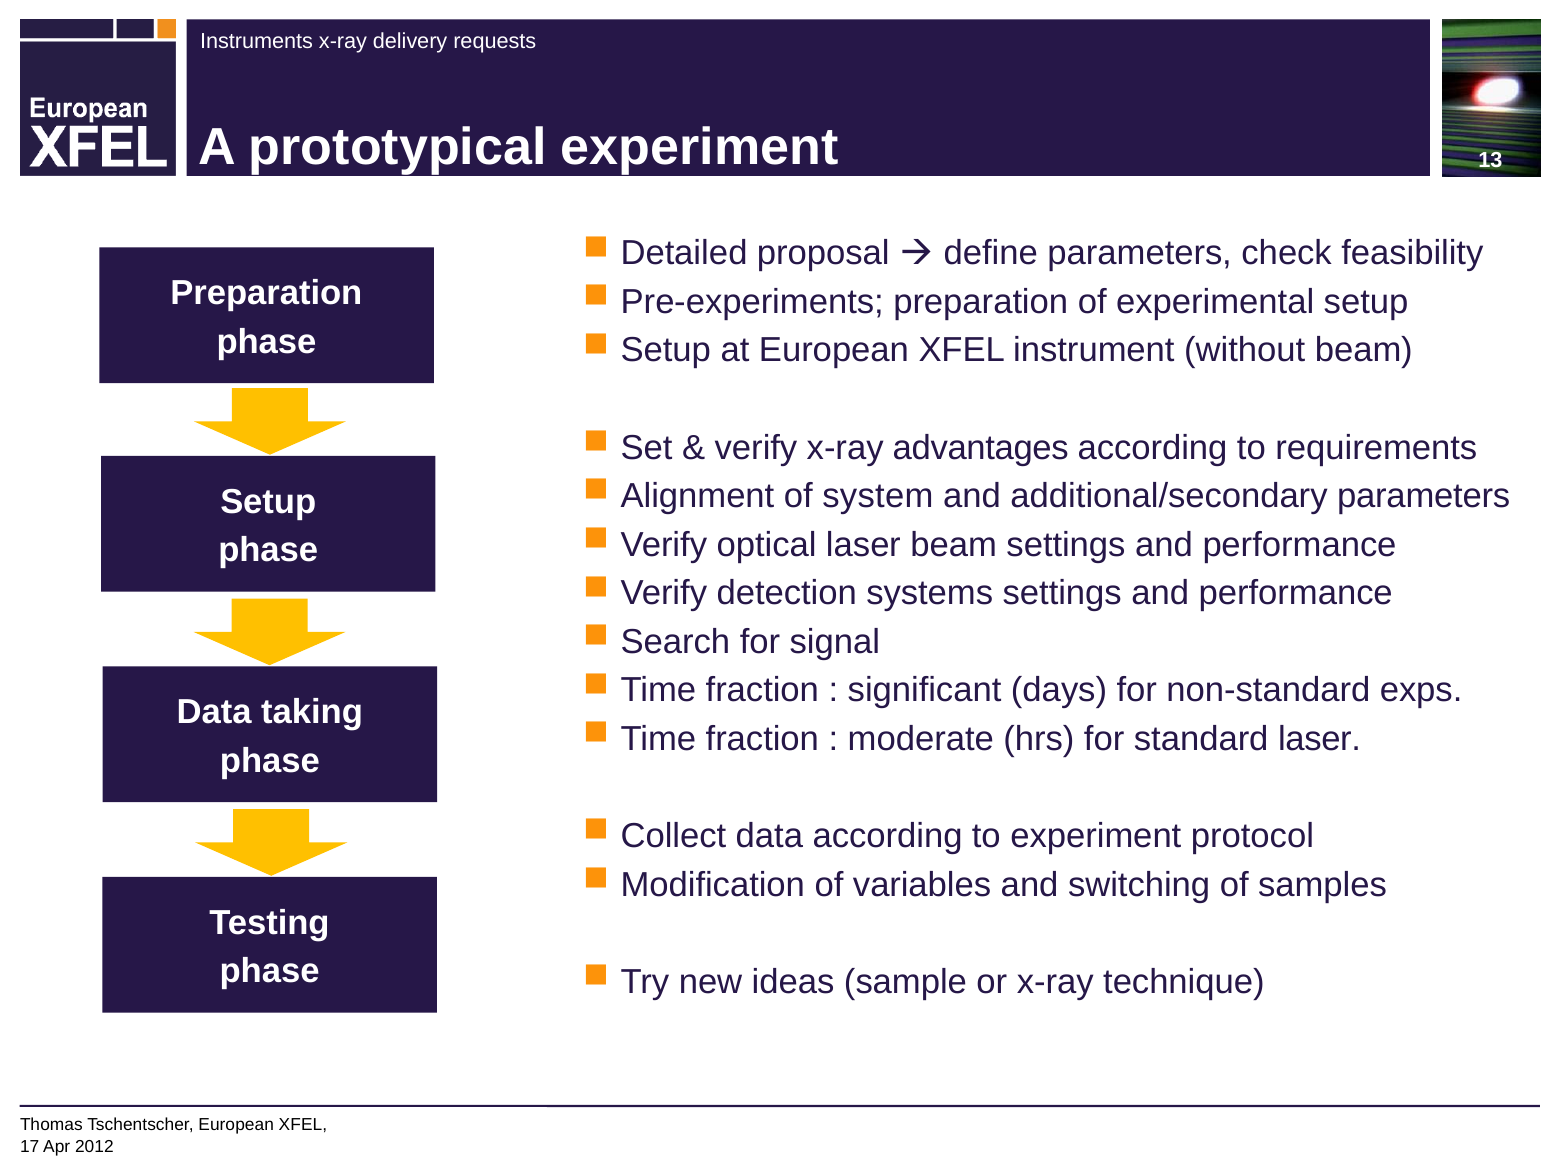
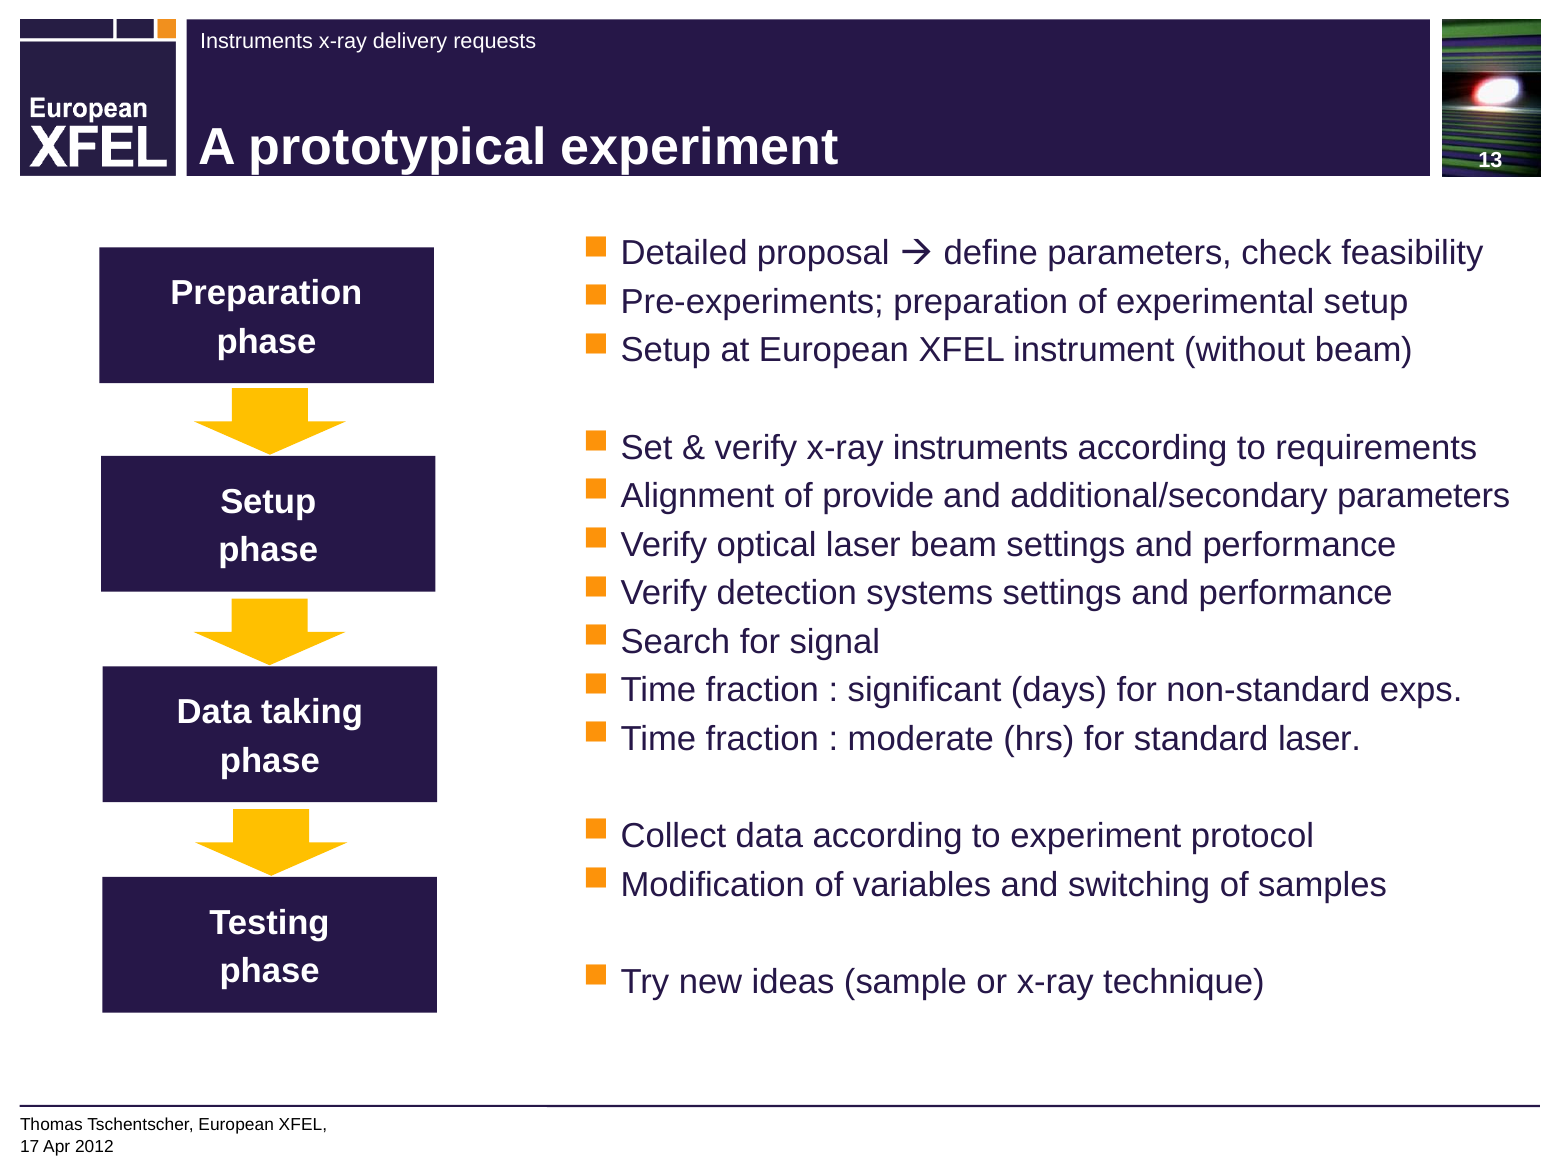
x-ray advantages: advantages -> instruments
system: system -> provide
